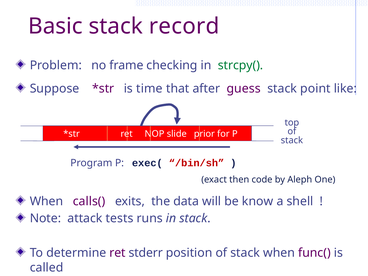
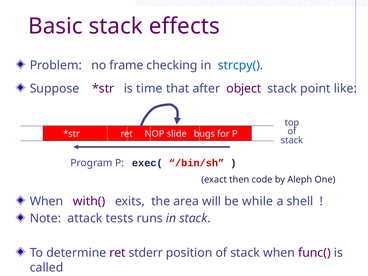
record: record -> effects
strcpy( colour: green -> blue
guess: guess -> object
prior: prior -> bugs
calls(: calls( -> with(
data: data -> area
know: know -> while
